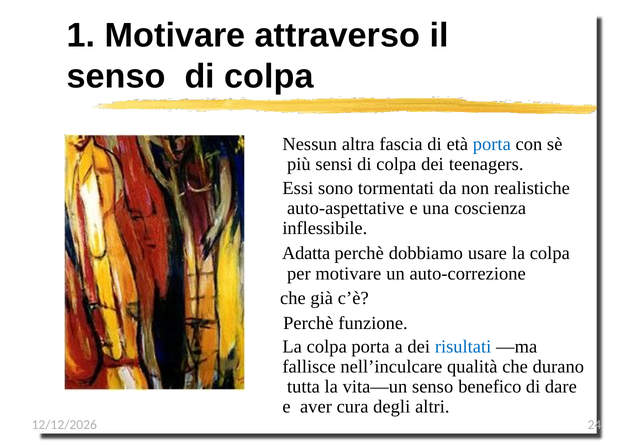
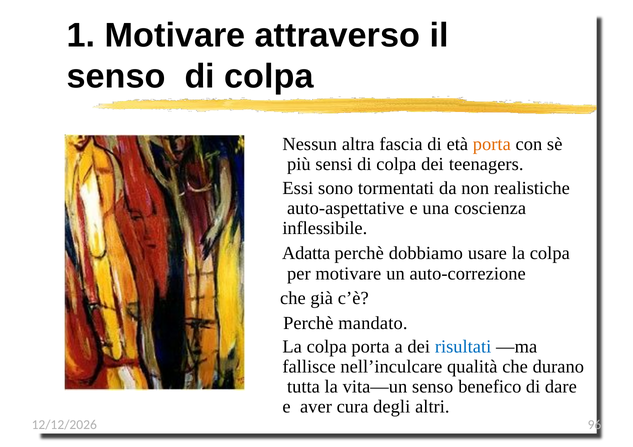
porta at (492, 144) colour: blue -> orange
funzione: funzione -> mandato
24: 24 -> 96
